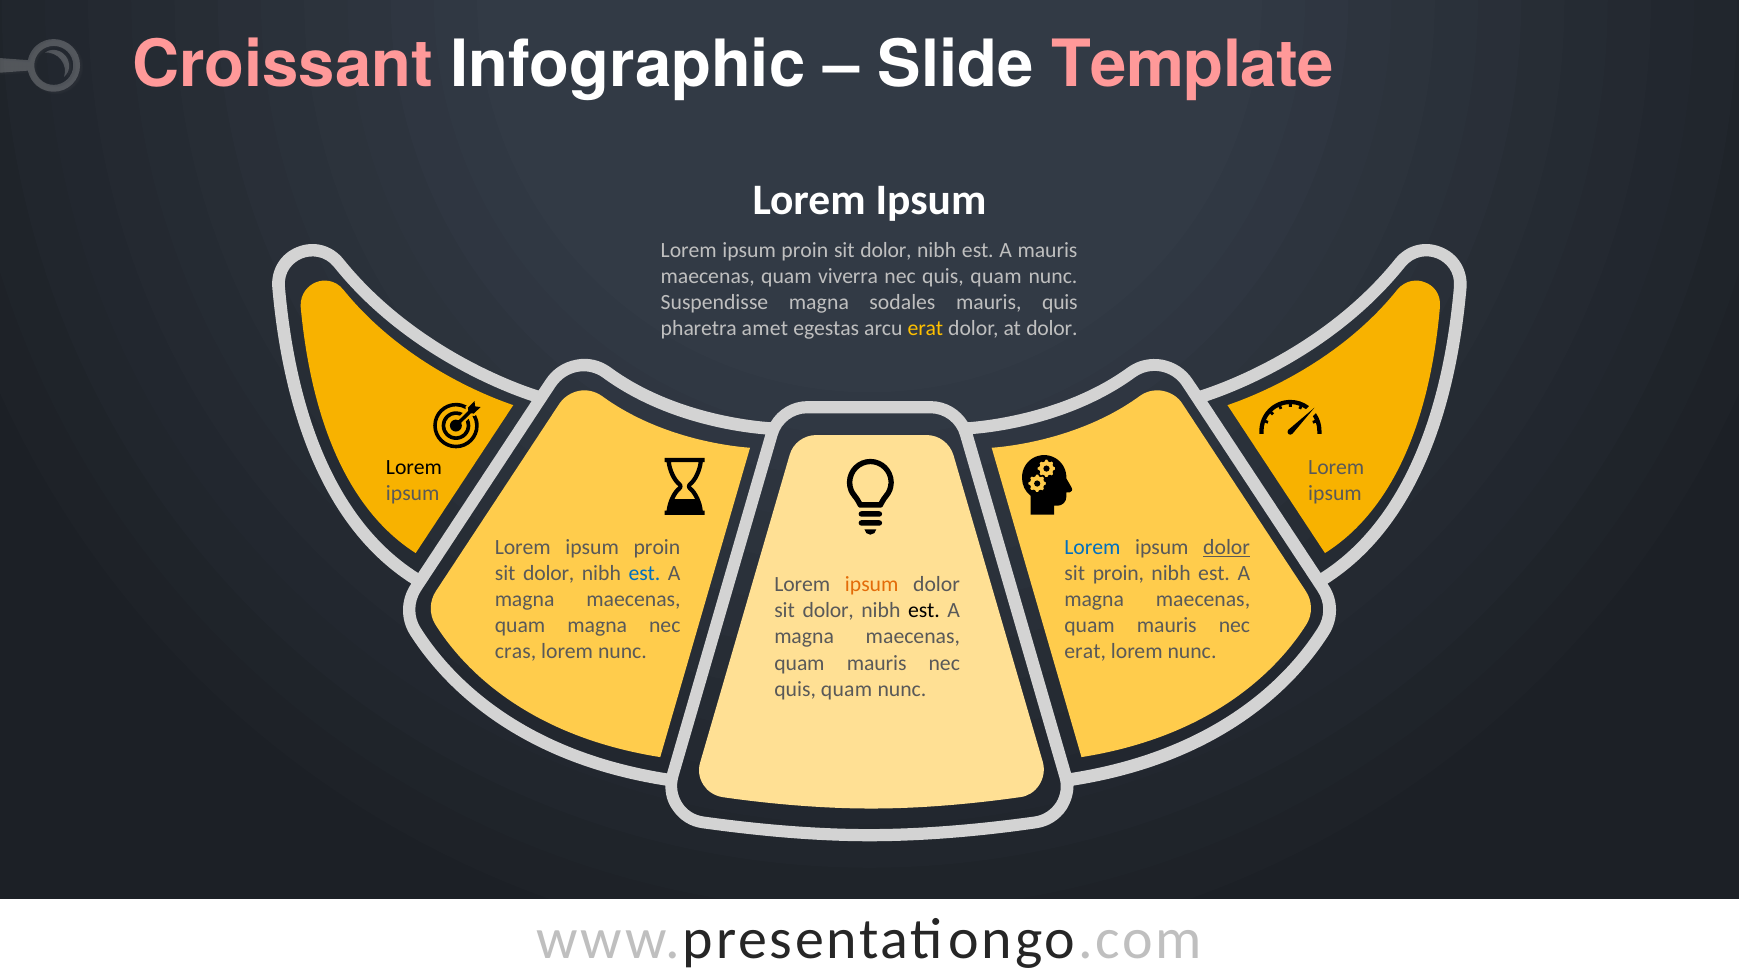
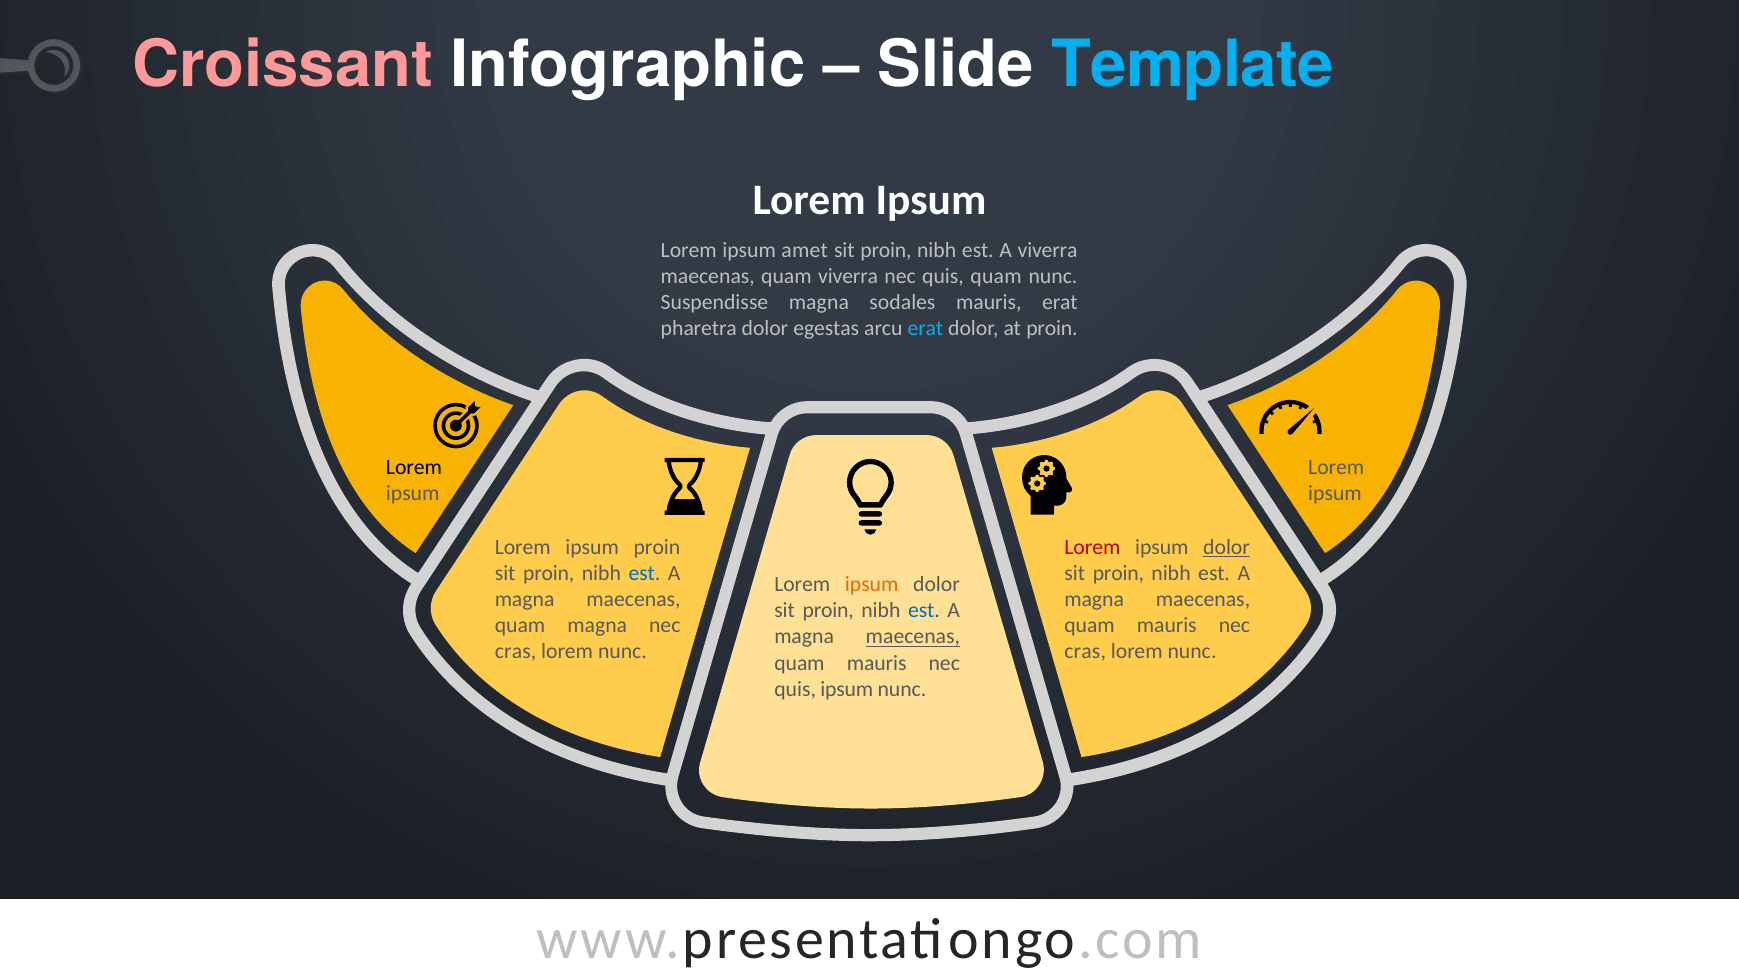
Template colour: pink -> light blue
proin at (805, 250): proin -> amet
dolor at (886, 250): dolor -> proin
A mauris: mauris -> viverra
mauris quis: quis -> erat
pharetra amet: amet -> dolor
erat at (925, 329) colour: yellow -> light blue
at dolor: dolor -> proin
Lorem at (1092, 547) colour: blue -> red
dolor at (549, 574): dolor -> proin
dolor at (828, 611): dolor -> proin
est at (924, 611) colour: black -> blue
maecenas at (913, 637) underline: none -> present
erat at (1085, 652): erat -> cras
quam at (847, 689): quam -> ipsum
